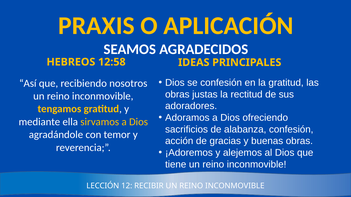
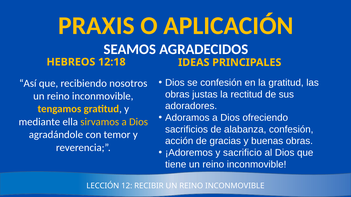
12:58: 12:58 -> 12:18
alejemos: alejemos -> sacrificio
